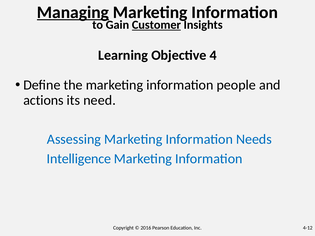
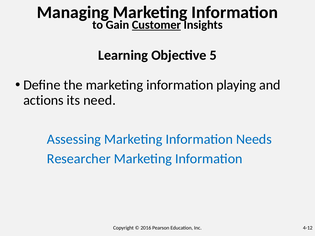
Managing underline: present -> none
4: 4 -> 5
people: people -> playing
Intelligence: Intelligence -> Researcher
